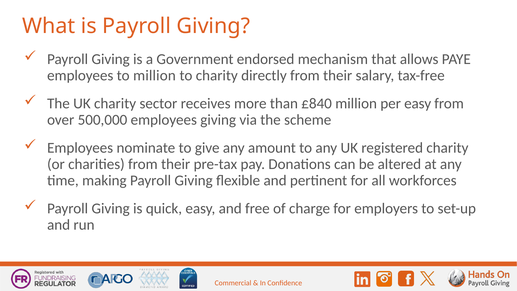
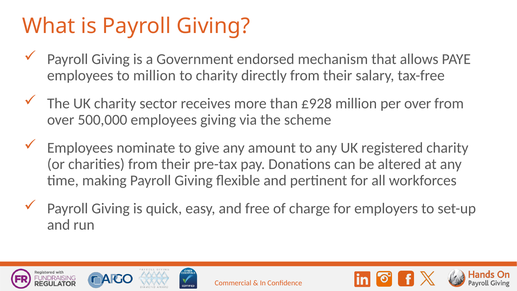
£840: £840 -> £928
per easy: easy -> over
